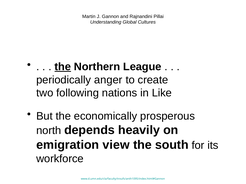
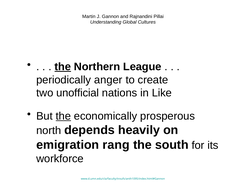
following: following -> unofficial
the at (63, 116) underline: none -> present
view: view -> rang
